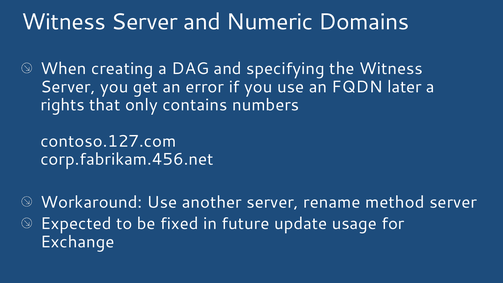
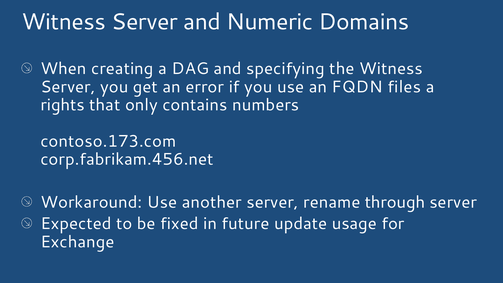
later: later -> files
contoso.127.com: contoso.127.com -> contoso.173.com
method: method -> through
